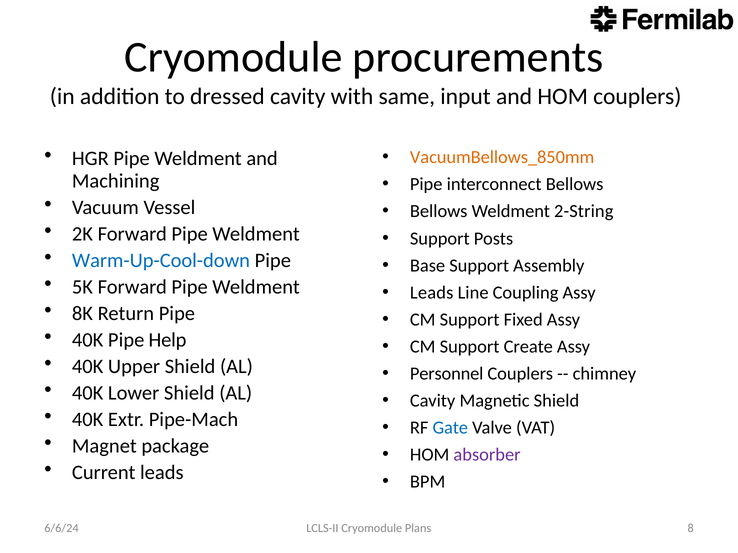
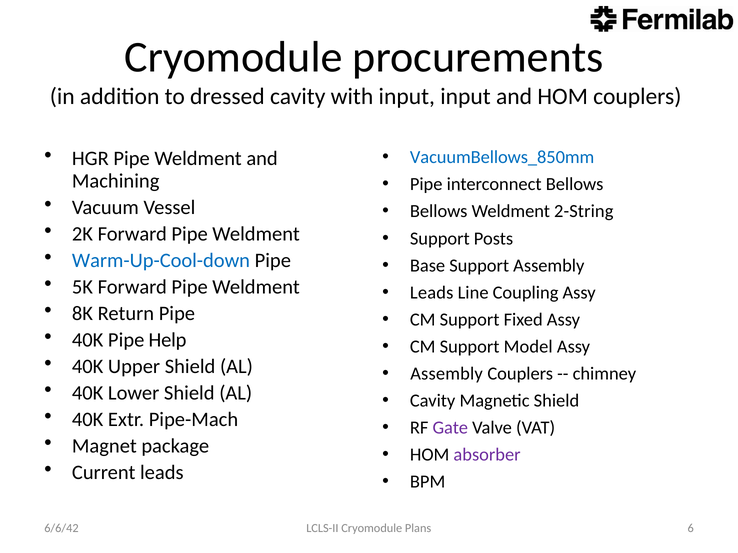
with same: same -> input
VacuumBellows_850mm colour: orange -> blue
Create: Create -> Model
Personnel at (447, 374): Personnel -> Assembly
Gate colour: blue -> purple
8: 8 -> 6
6/6/24: 6/6/24 -> 6/6/42
